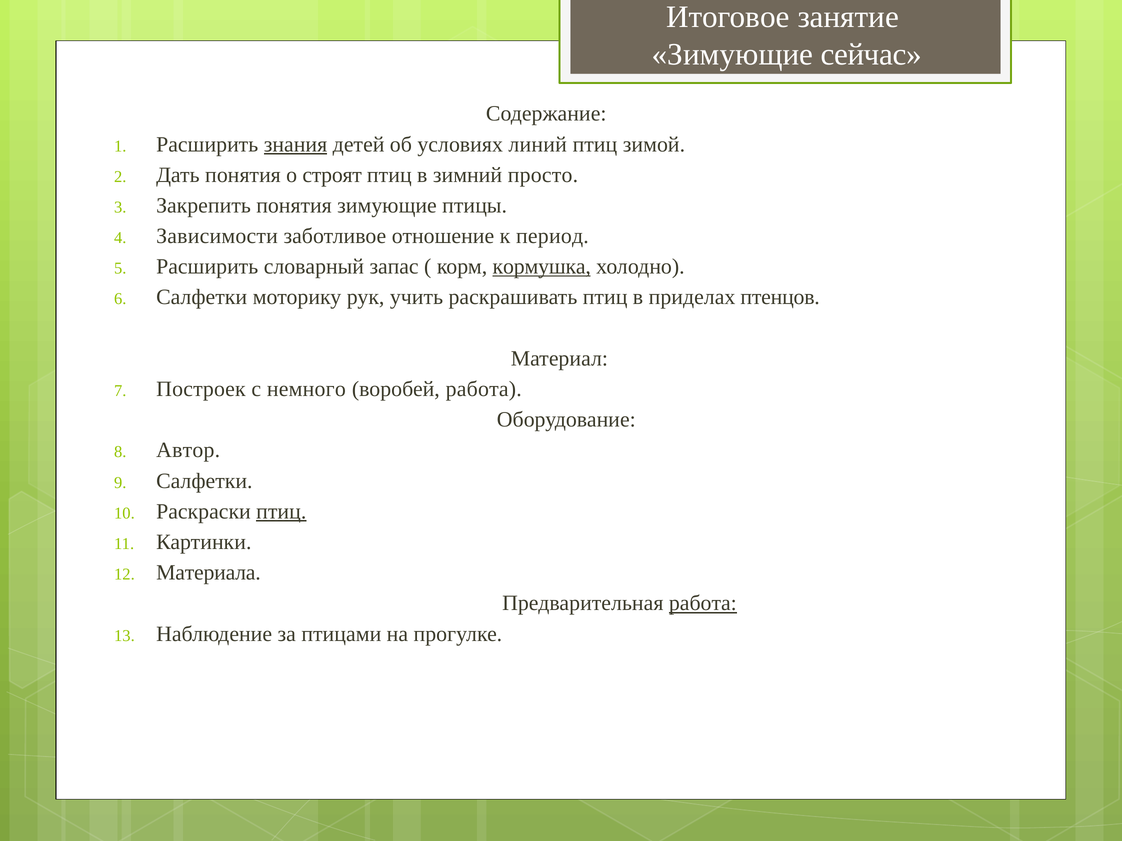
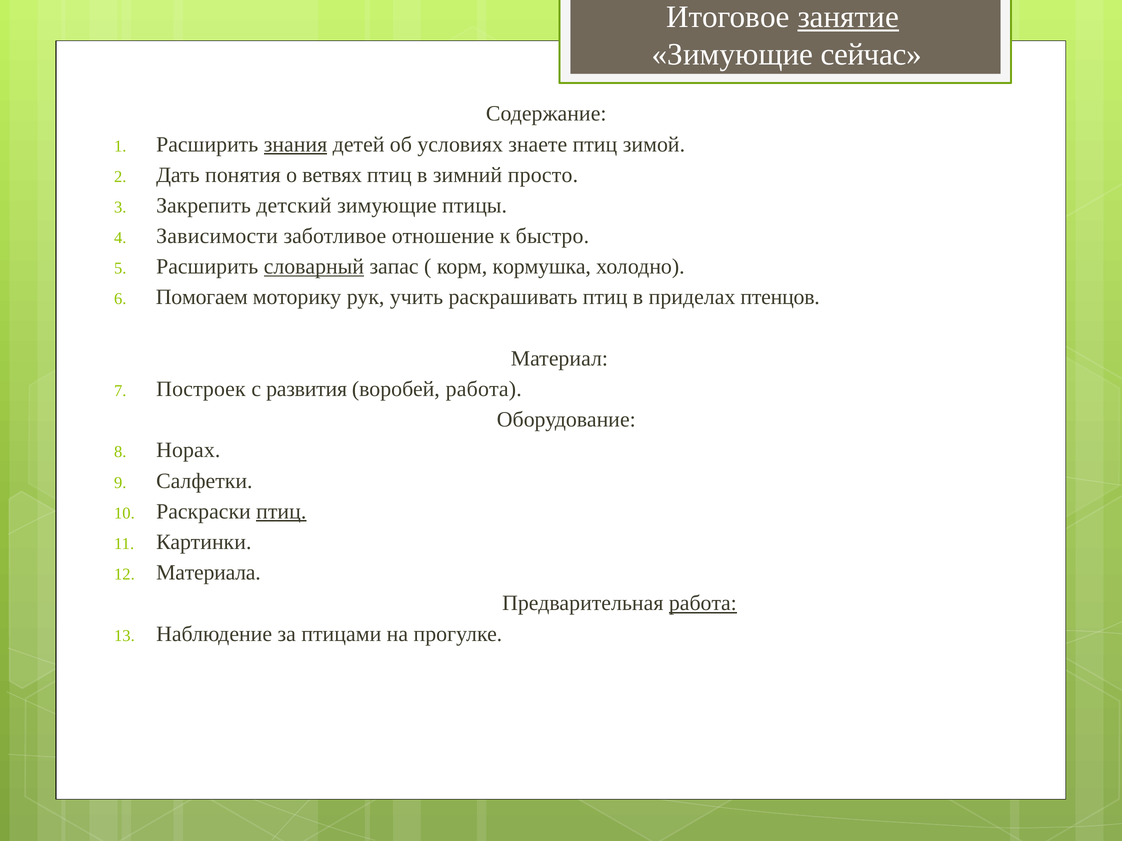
занятие underline: none -> present
линий: линий -> знаете
строят: строят -> ветвях
Закрепить понятия: понятия -> детский
период: период -> быстро
словарный underline: none -> present
кормушка underline: present -> none
Салфетки at (202, 297): Салфетки -> Помогаем
немного: немного -> развития
Автор: Автор -> Норах
